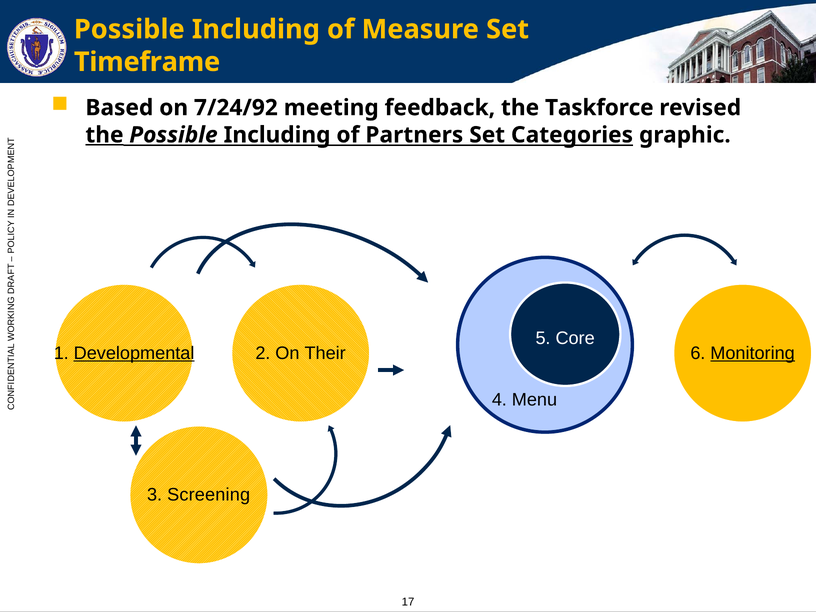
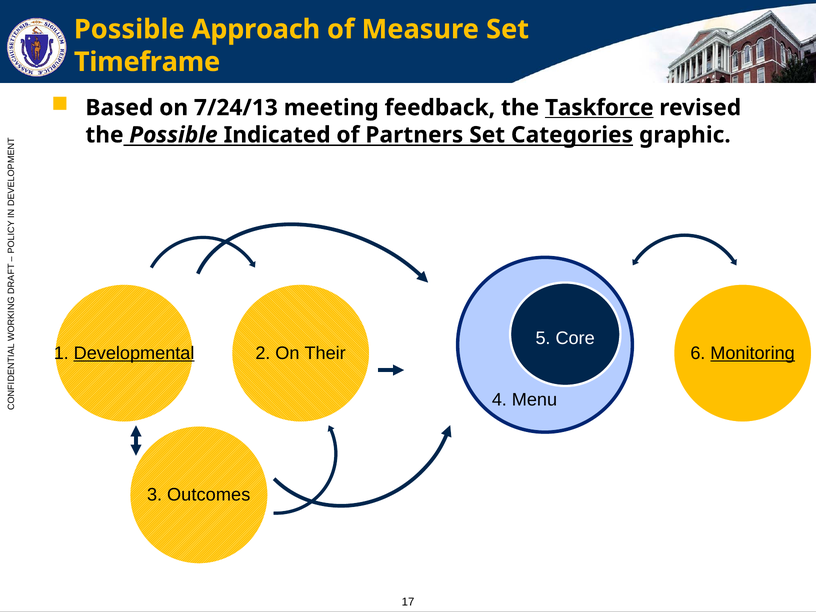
Including at (256, 29): Including -> Approach
7/24/92: 7/24/92 -> 7/24/13
Taskforce underline: none -> present
the at (104, 135) underline: present -> none
Including at (277, 135): Including -> Indicated
Screening: Screening -> Outcomes
